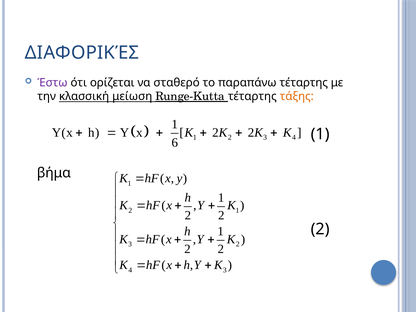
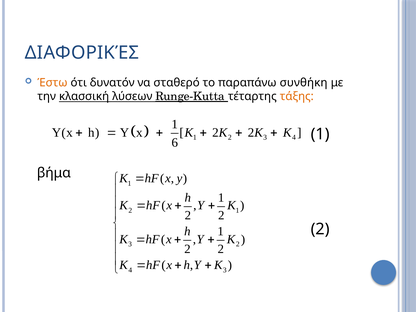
Έστω colour: purple -> orange
ορίζεται: ορίζεται -> δυνατόν
παραπάνω τέταρτης: τέταρτης -> συνθήκη
μείωση: μείωση -> λύσεων
